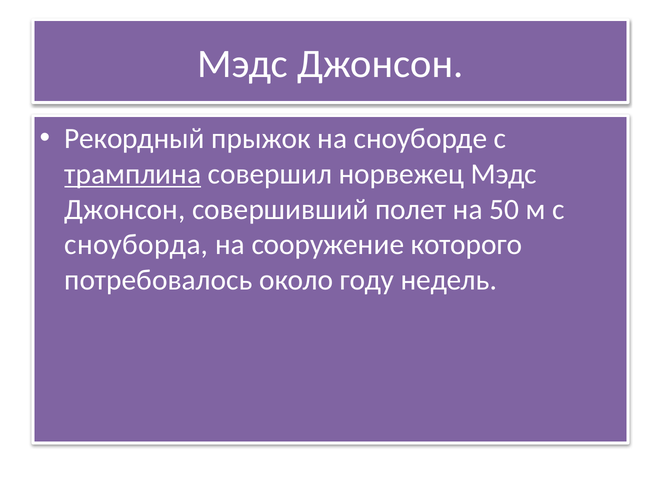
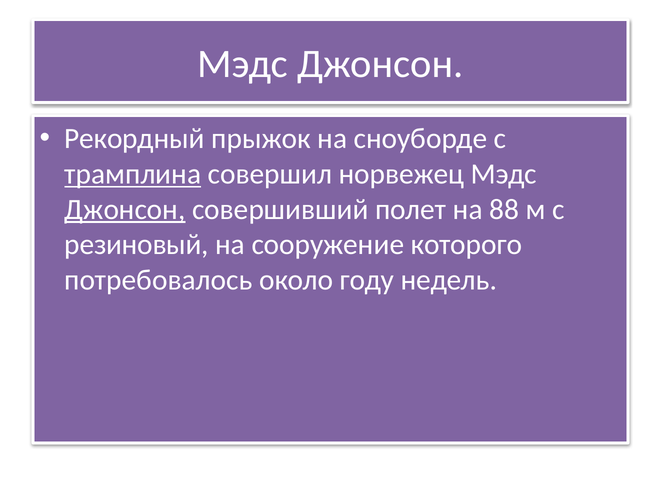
Джонсон at (125, 209) underline: none -> present
50: 50 -> 88
сноуборда: сноуборда -> резиновый
